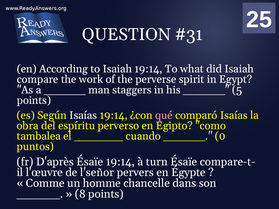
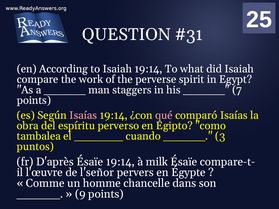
5: 5 -> 7
Isaías at (83, 115) colour: white -> pink
0: 0 -> 3
turn: turn -> milk
8: 8 -> 9
